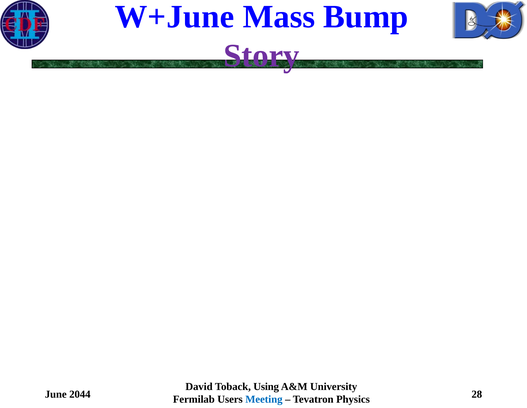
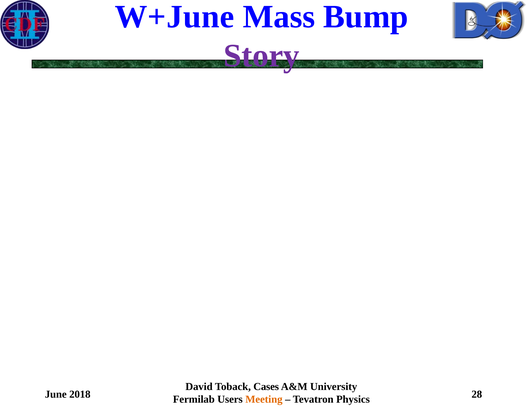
Using: Using -> Cases
2044: 2044 -> 2018
Meeting colour: blue -> orange
